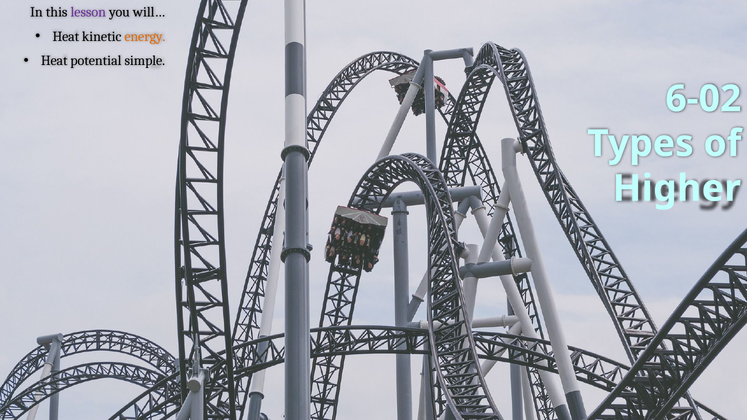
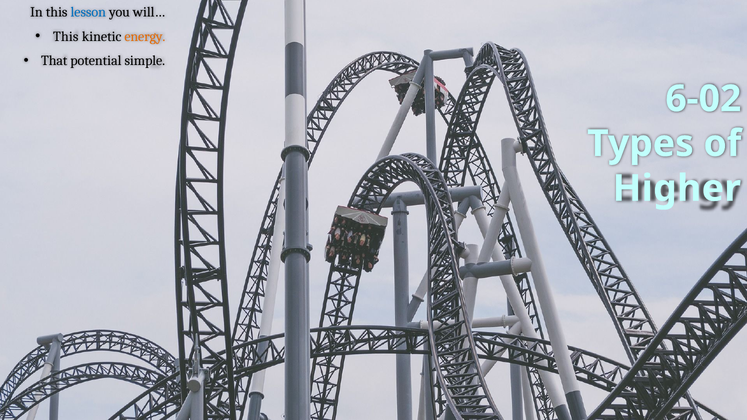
lesson colour: purple -> blue
Heat at (66, 36): Heat -> This
Heat at (54, 61): Heat -> That
